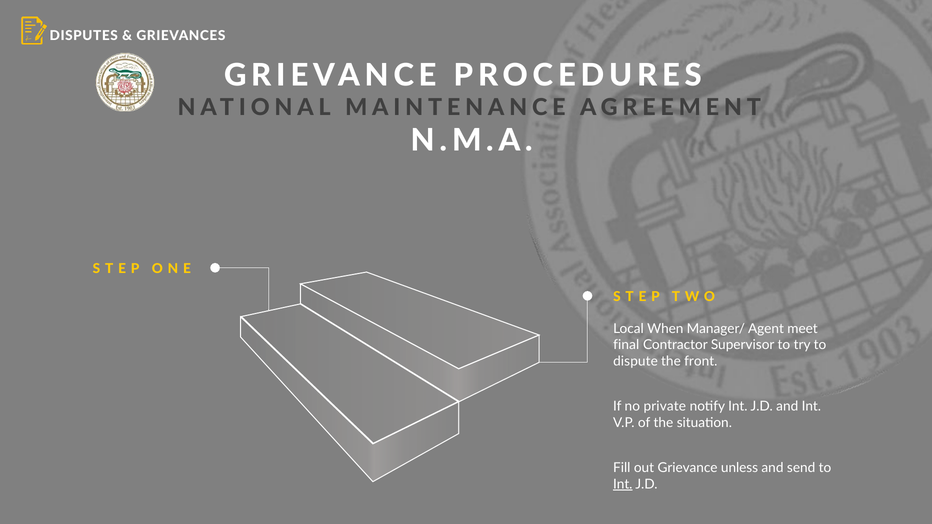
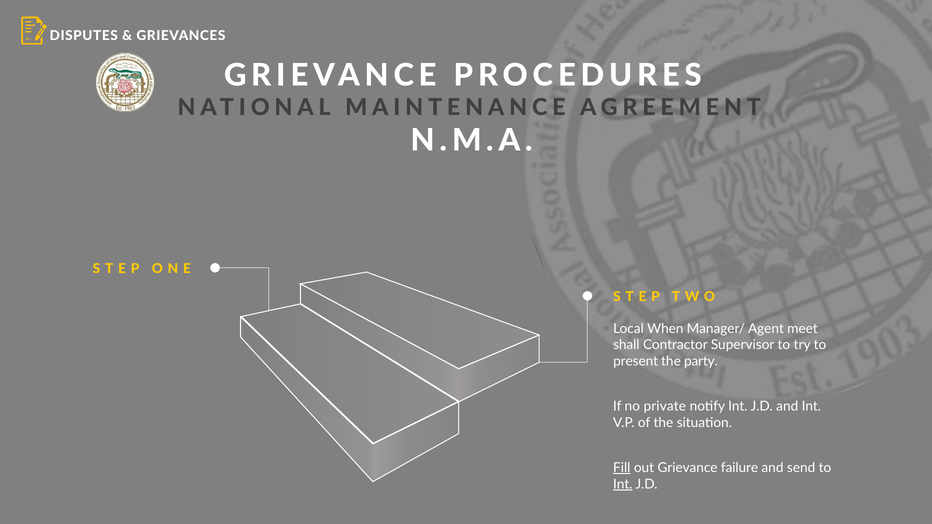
final: final -> shall
dispute: dispute -> present
front: front -> party
Fill underline: none -> present
unless: unless -> failure
